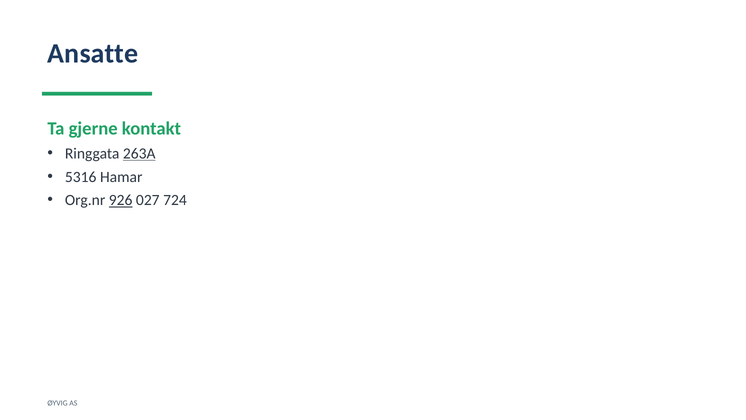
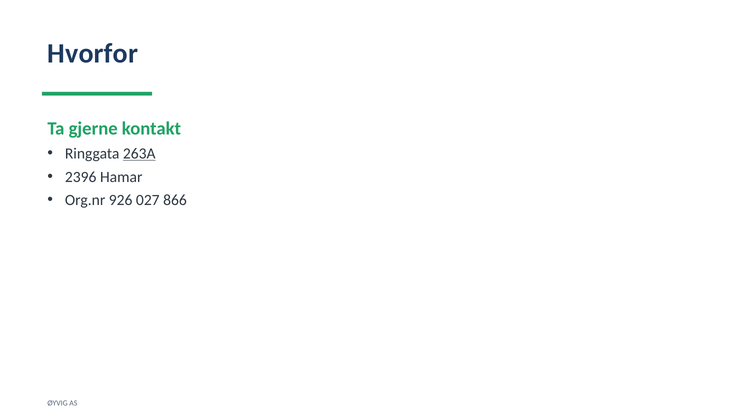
Ansatte: Ansatte -> Hvorfor
5316: 5316 -> 2396
926 underline: present -> none
724: 724 -> 866
